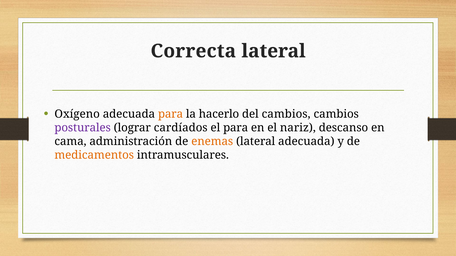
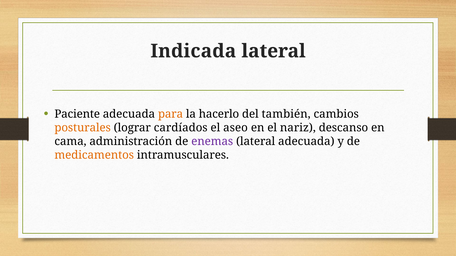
Correcta: Correcta -> Indicada
Oxígeno: Oxígeno -> Paciente
del cambios: cambios -> también
posturales colour: purple -> orange
el para: para -> aseo
enemas colour: orange -> purple
